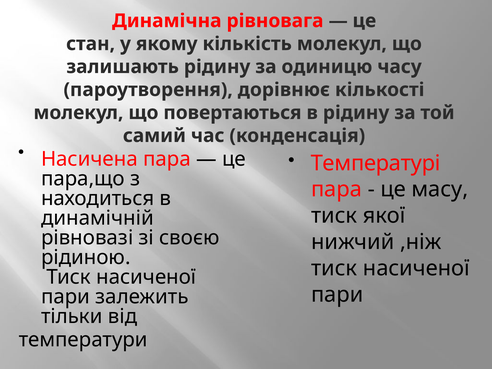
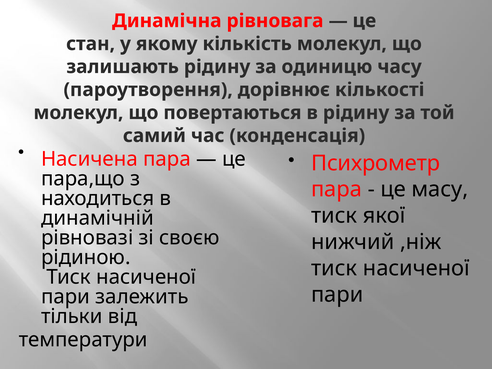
Температурі: Температурі -> Психрометр
